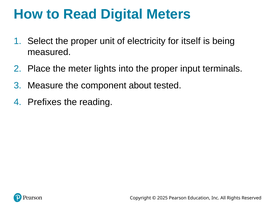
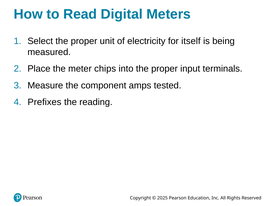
lights: lights -> chips
about: about -> amps
